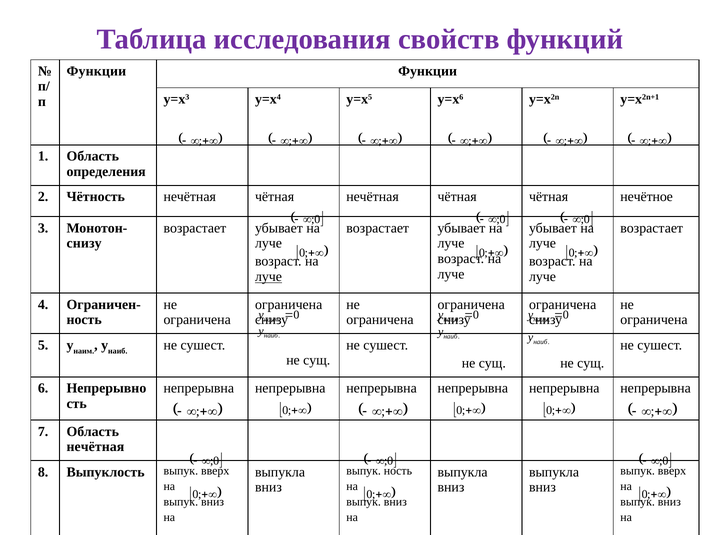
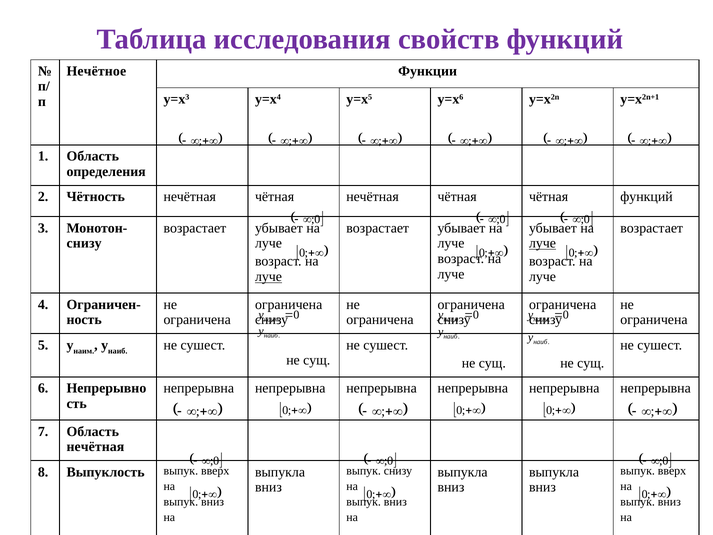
Функции at (96, 71): Функции -> Нечётное
чётная нечётное: нечётное -> функций
луче at (542, 243) underline: none -> present
выпук ность: ность -> снизу
